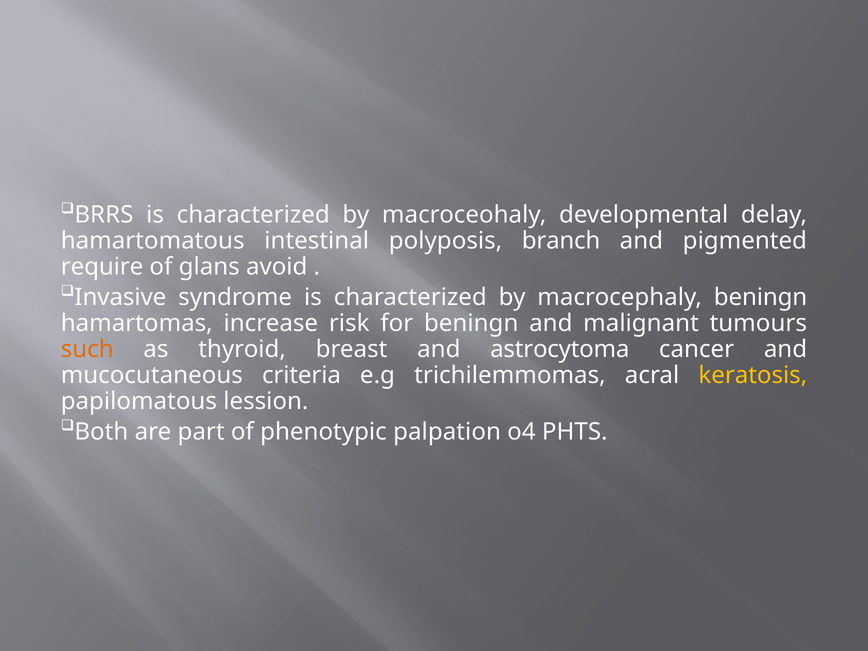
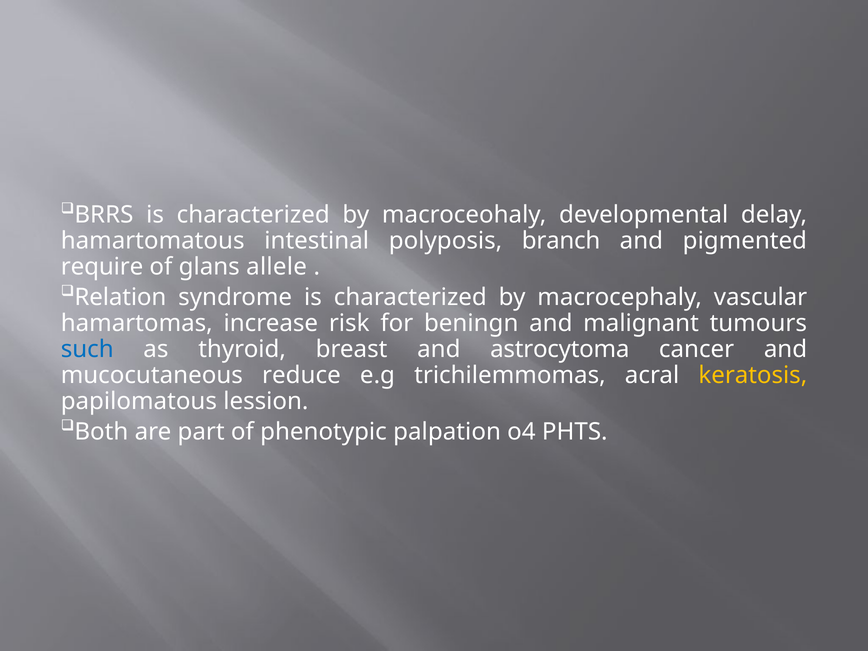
avoid: avoid -> allele
Invasive: Invasive -> Relation
macrocephaly beningn: beningn -> vascular
such colour: orange -> blue
criteria: criteria -> reduce
